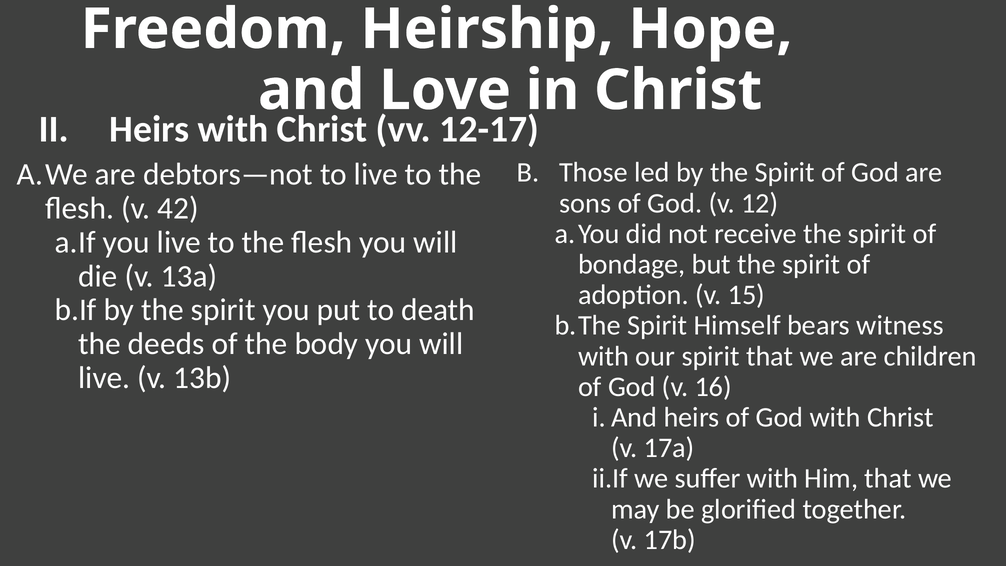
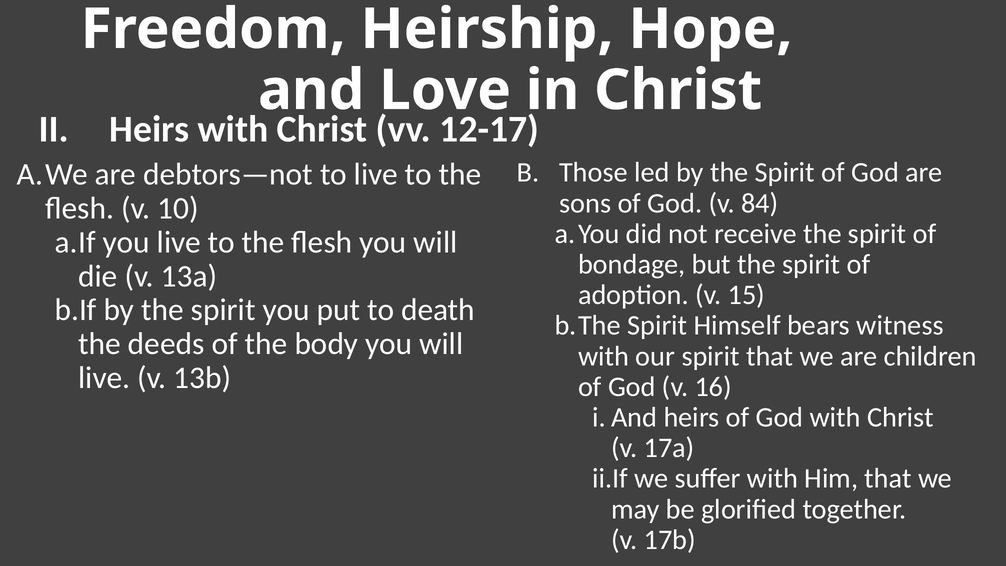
12: 12 -> 84
42: 42 -> 10
